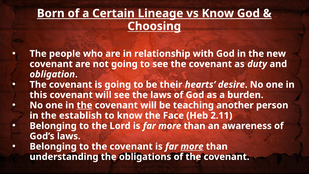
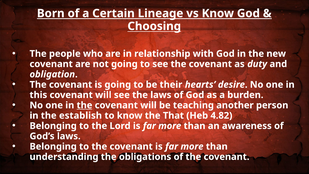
Face: Face -> That
2.11: 2.11 -> 4.82
more at (192, 146) underline: present -> none
